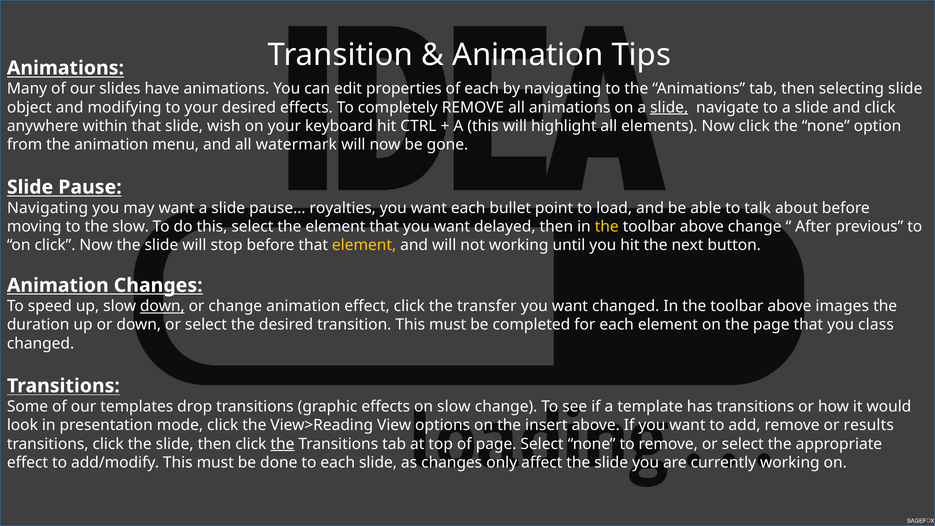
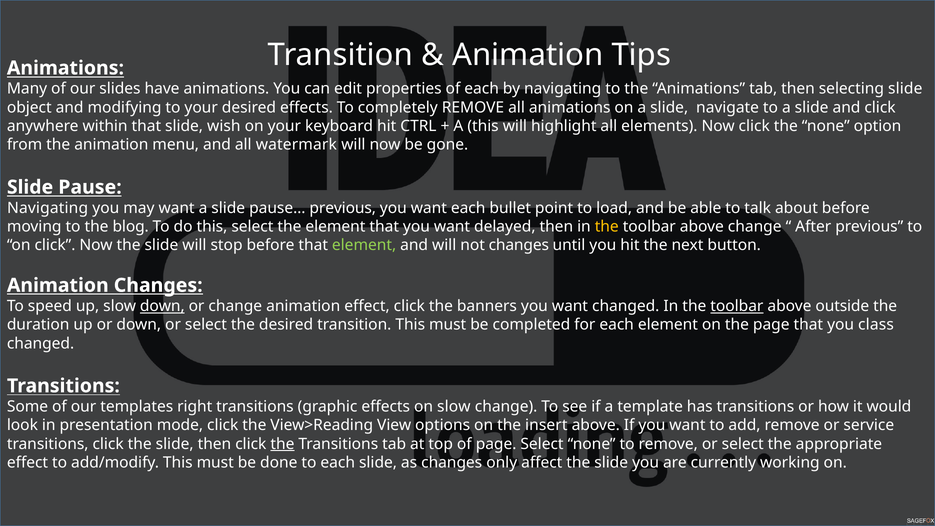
slide at (669, 107) underline: present -> none
pause… royalties: royalties -> previous
the slow: slow -> blog
element at (364, 245) colour: yellow -> light green
not working: working -> changes
transfer: transfer -> banners
toolbar at (737, 306) underline: none -> present
images: images -> outside
drop: drop -> right
results: results -> service
